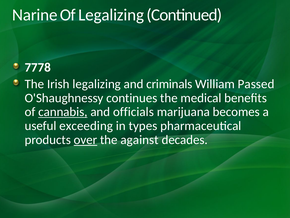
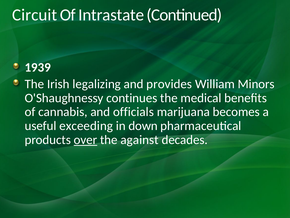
Narine: Narine -> Circuit
Of Legalizing: Legalizing -> Intrastate
7778: 7778 -> 1939
criminals: criminals -> provides
Passed: Passed -> Minors
cannabis underline: present -> none
types: types -> down
